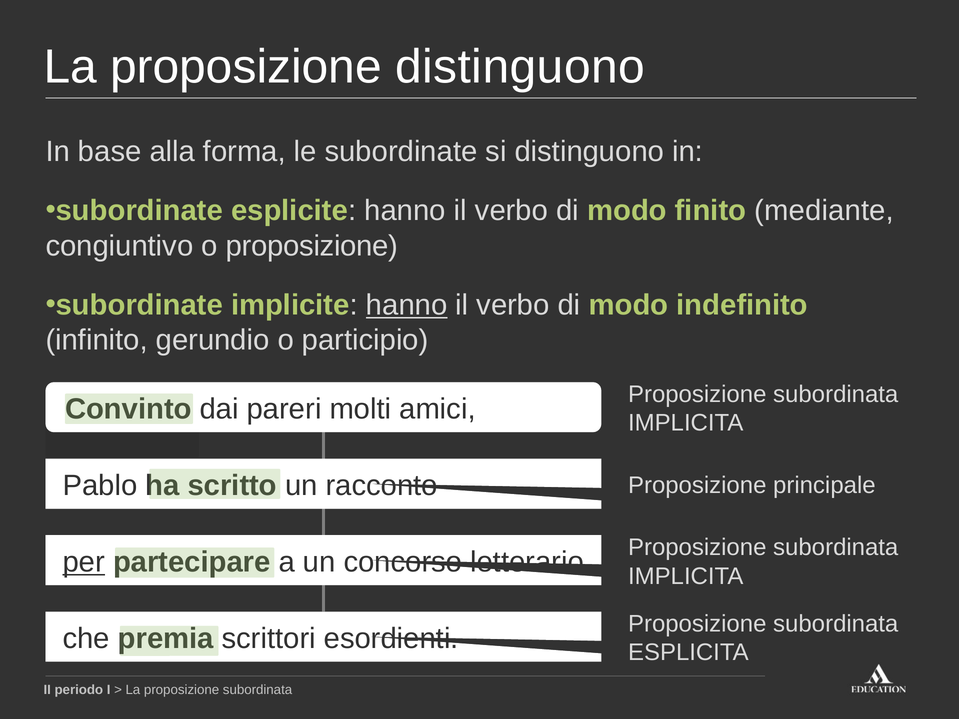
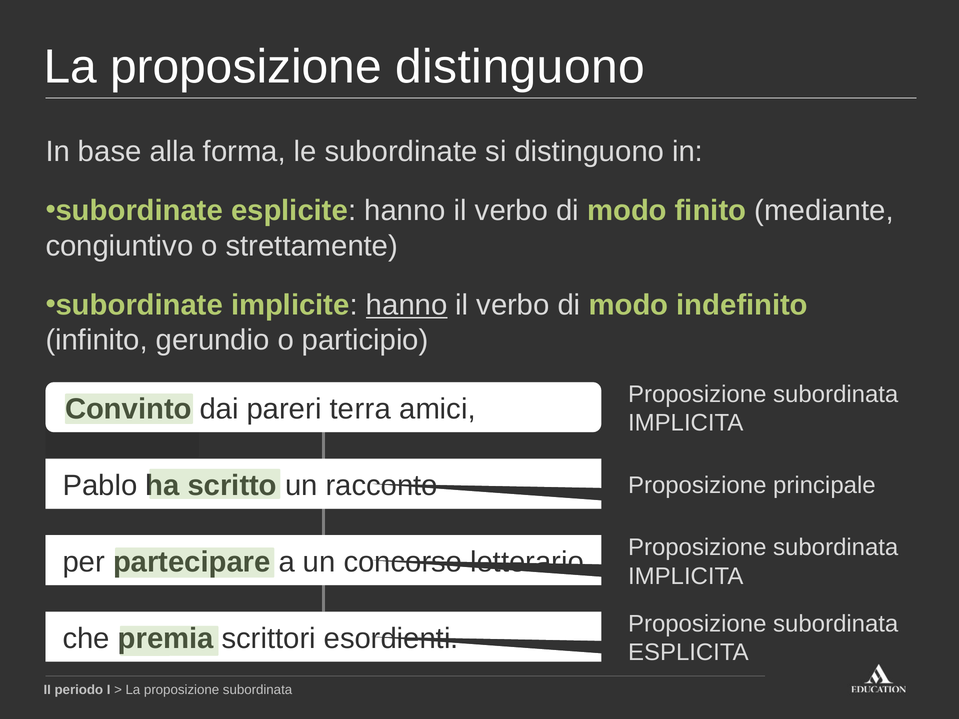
o proposizione: proposizione -> strettamente
molti: molti -> terra
per underline: present -> none
